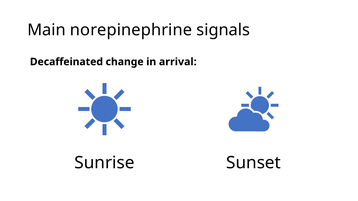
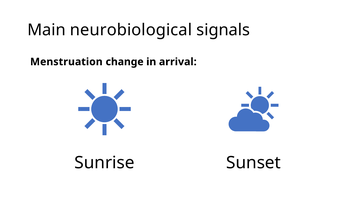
norepinephrine: norepinephrine -> neurobiological
Decaffeinated: Decaffeinated -> Menstruation
